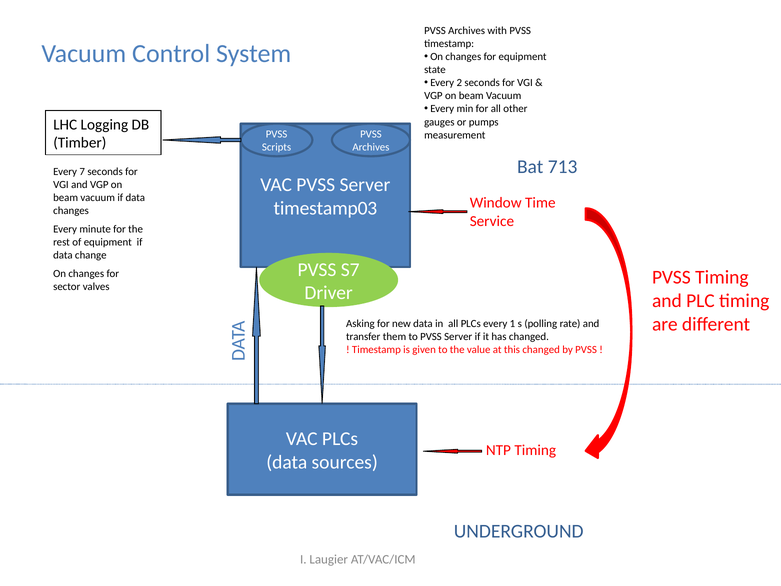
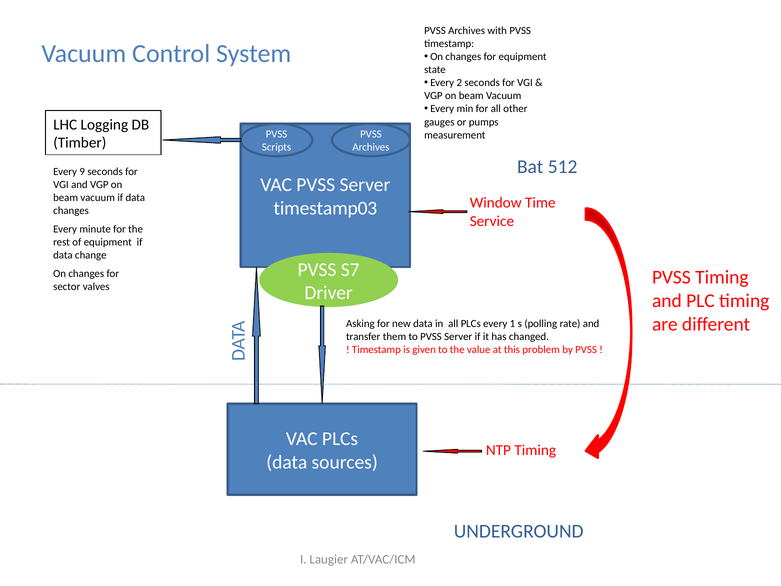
713: 713 -> 512
7: 7 -> 9
this changed: changed -> problem
